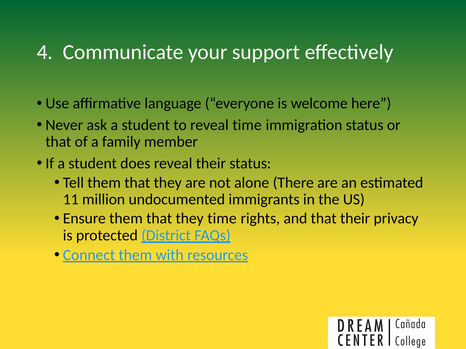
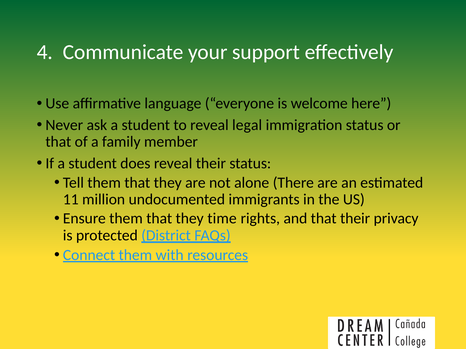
reveal time: time -> legal
